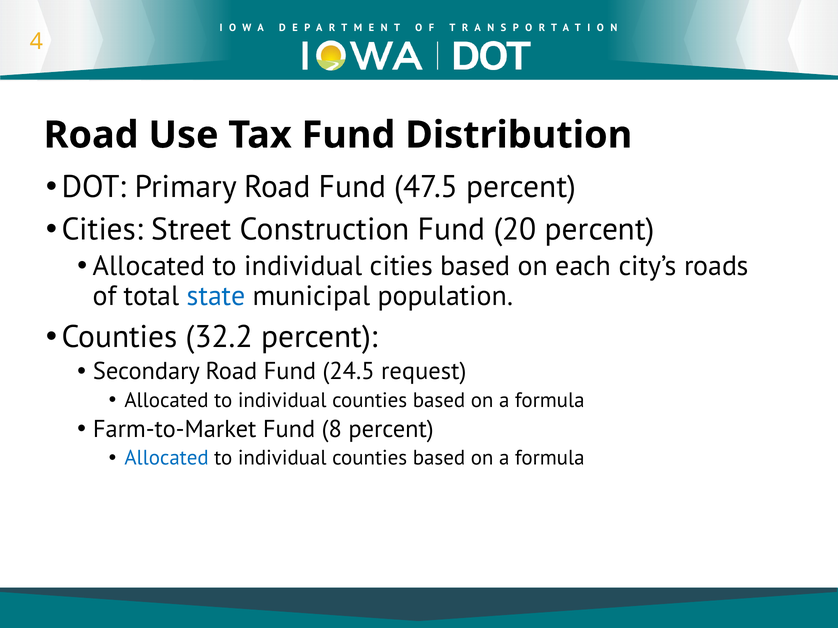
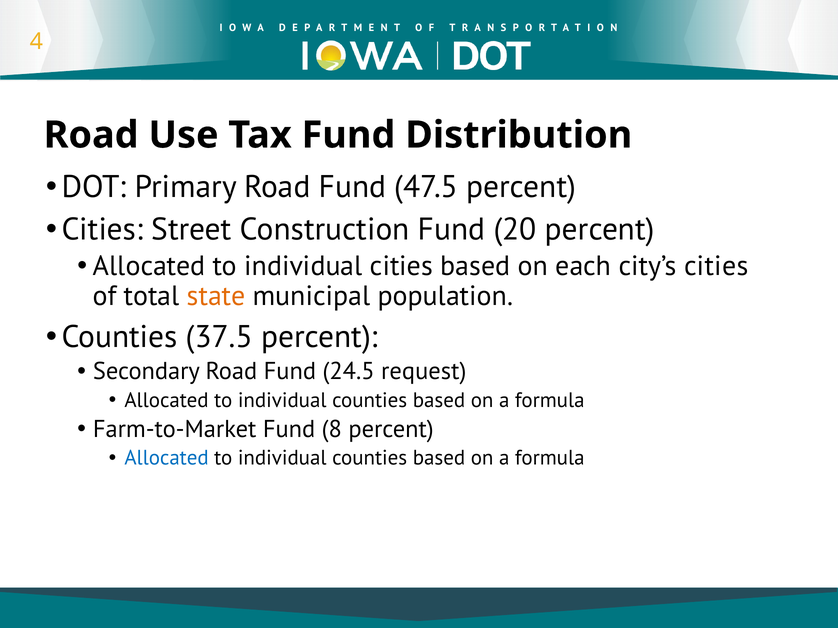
city’s roads: roads -> cities
state colour: blue -> orange
32.2: 32.2 -> 37.5
